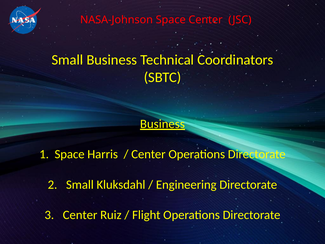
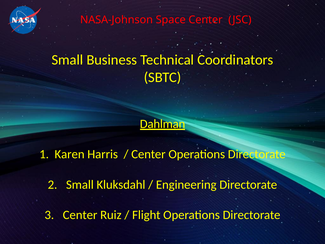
Business at (162, 124): Business -> Dahlman
1 Space: Space -> Karen
